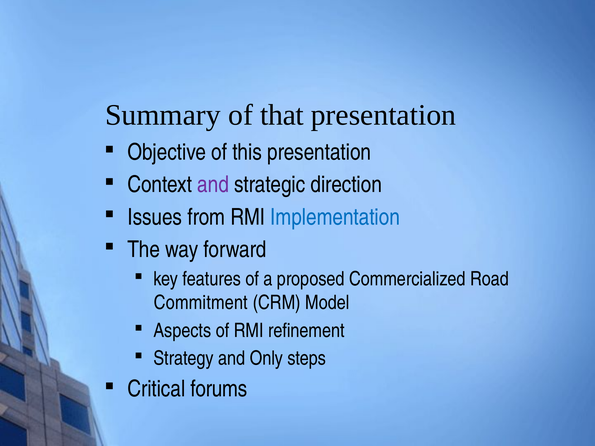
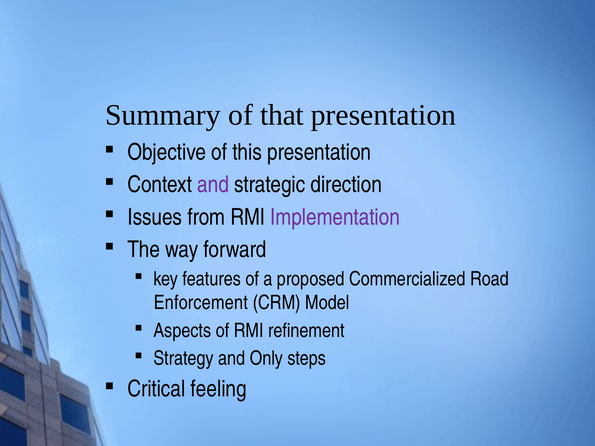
Implementation colour: blue -> purple
Commitment: Commitment -> Enforcement
forums: forums -> feeling
